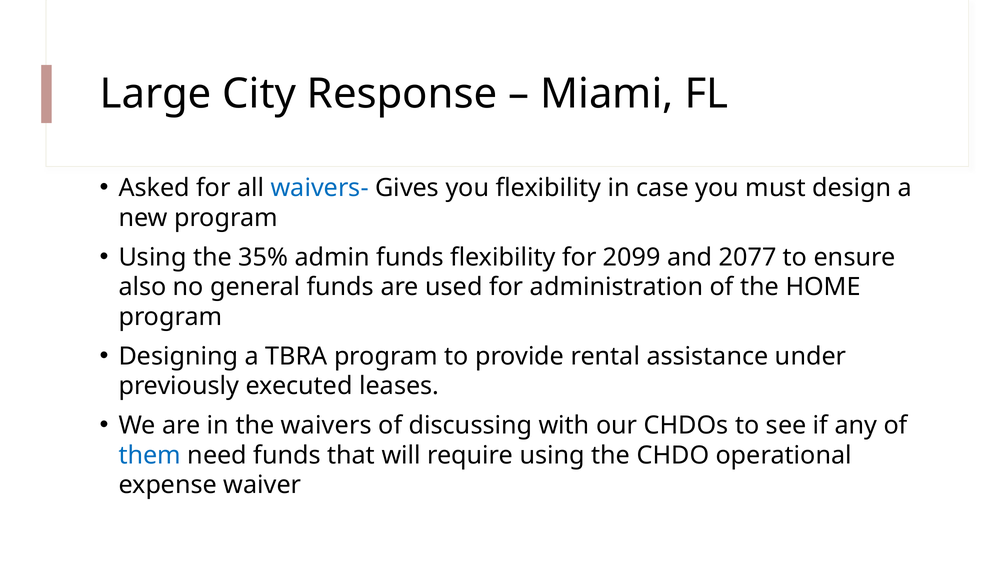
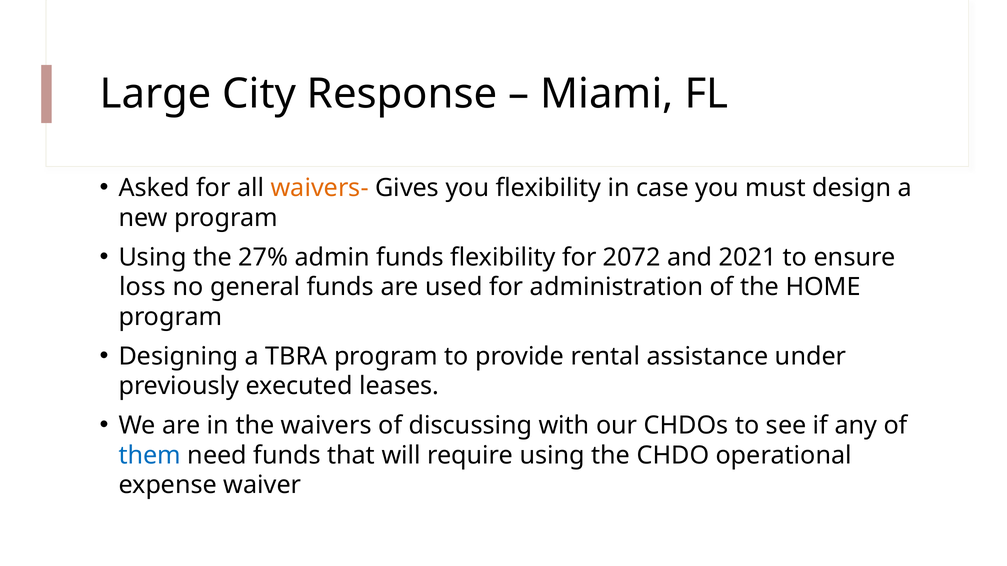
waivers- colour: blue -> orange
35%: 35% -> 27%
2099: 2099 -> 2072
2077: 2077 -> 2021
also: also -> loss
